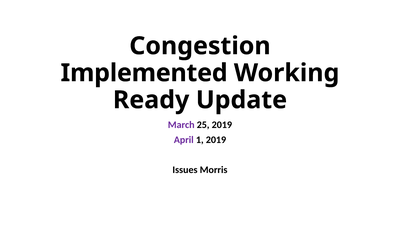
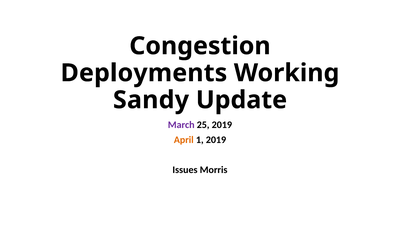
Implemented: Implemented -> Deployments
Ready: Ready -> Sandy
April colour: purple -> orange
